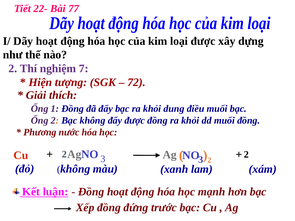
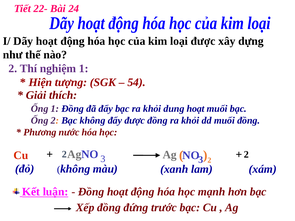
77: 77 -> 24
nghiệm 7: 7 -> 1
72: 72 -> 54
dung điều: điều -> hoạt
